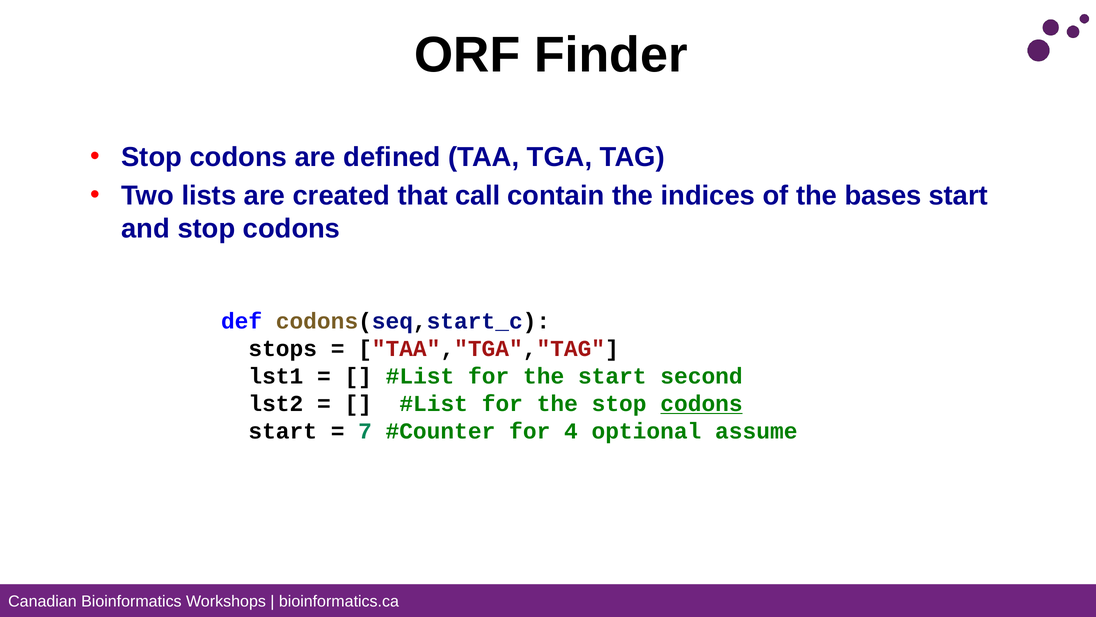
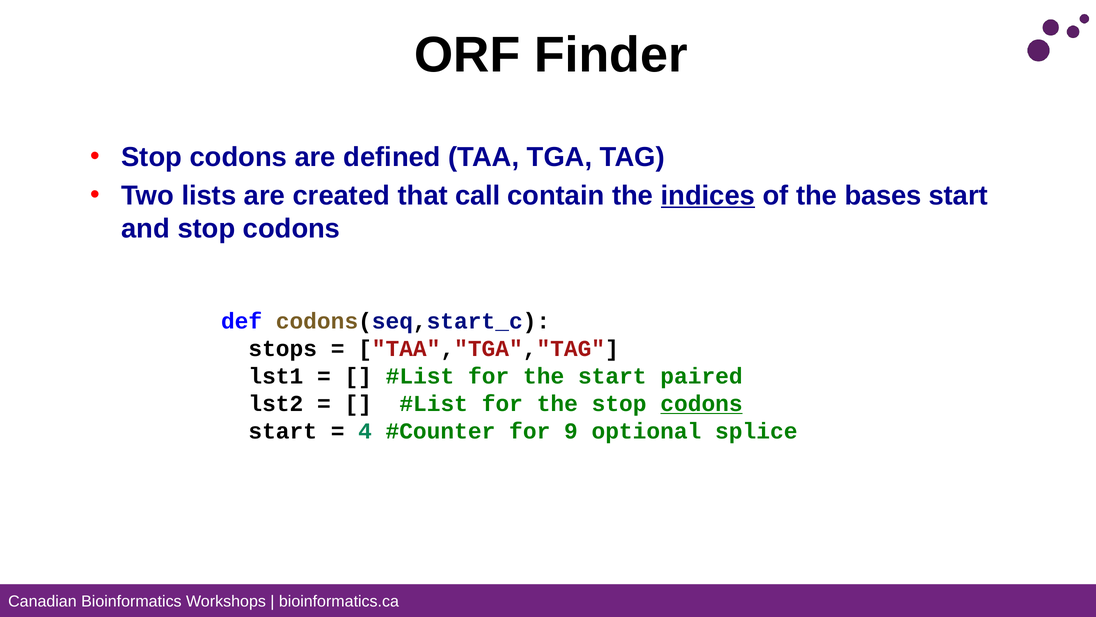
indices underline: none -> present
second: second -> paired
7: 7 -> 4
4: 4 -> 9
assume: assume -> splice
